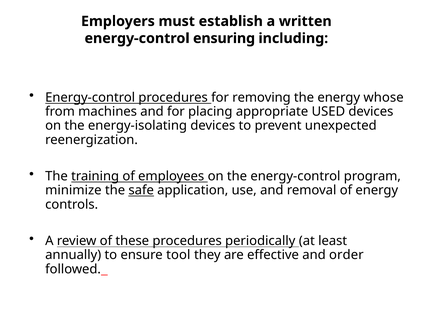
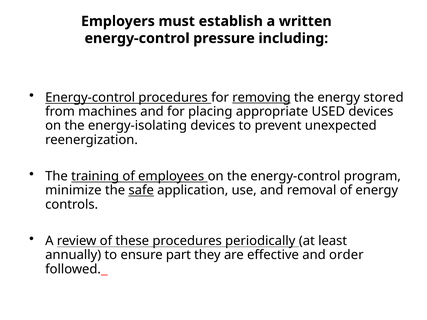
ensuring: ensuring -> pressure
removing underline: none -> present
whose: whose -> stored
tool: tool -> part
